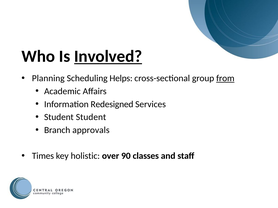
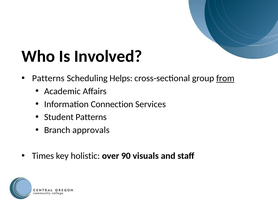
Involved underline: present -> none
Planning at (48, 79): Planning -> Patterns
Redesigned: Redesigned -> Connection
Student Student: Student -> Patterns
classes: classes -> visuals
